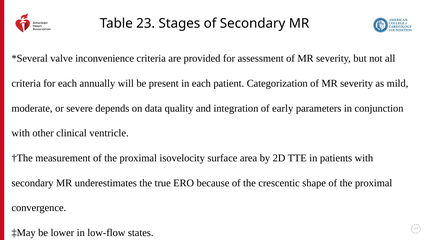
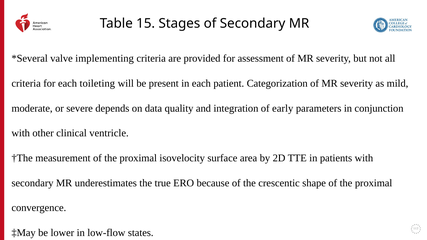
23: 23 -> 15
inconvenience: inconvenience -> implementing
annually: annually -> toileting
